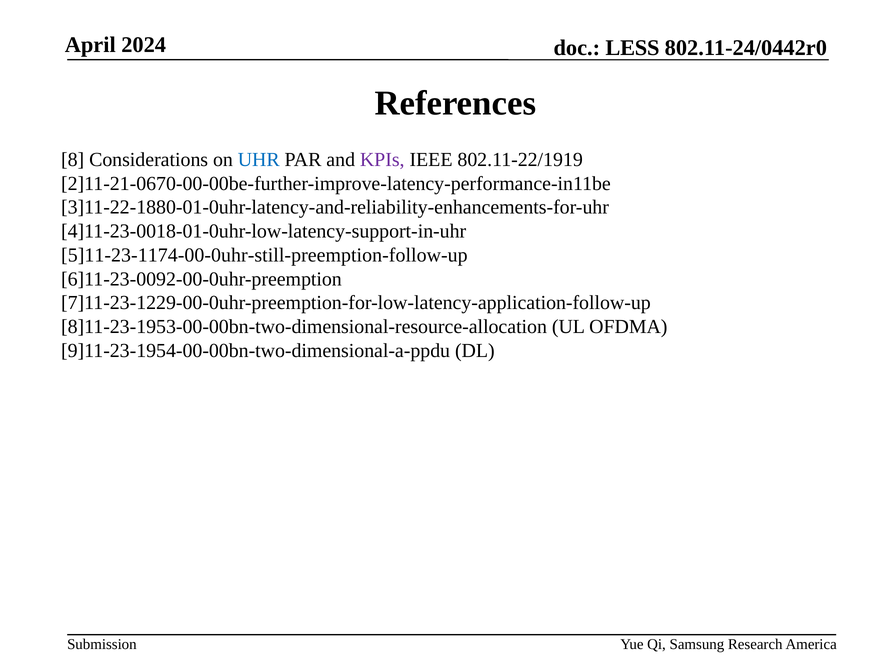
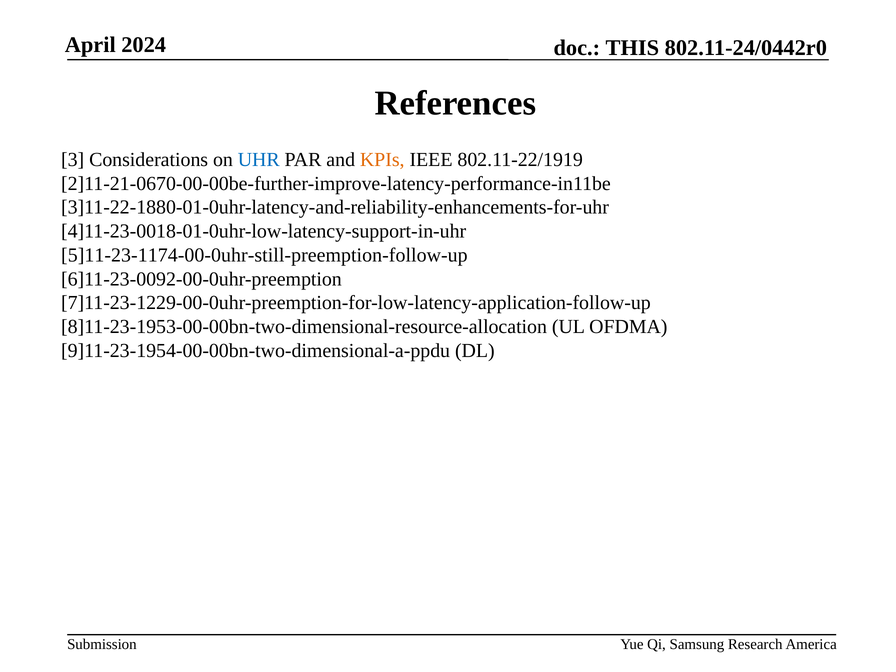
LESS: LESS -> THIS
8: 8 -> 3
KPIs colour: purple -> orange
